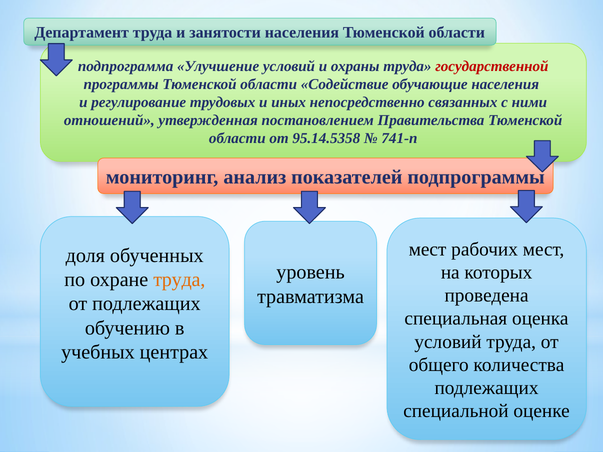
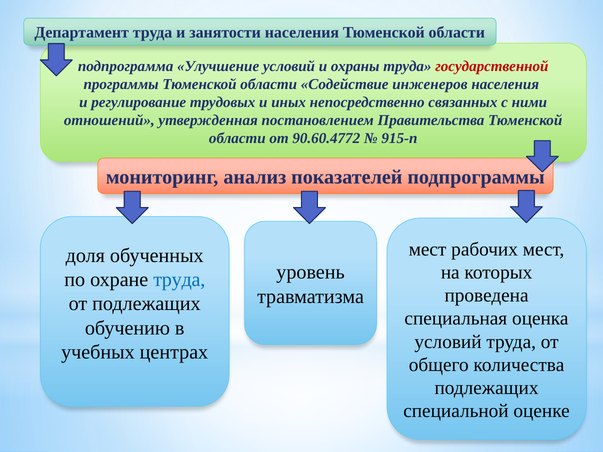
обучающие: обучающие -> инженеров
95.14.5358: 95.14.5358 -> 90.60.4772
741-п: 741-п -> 915-п
труда at (179, 280) colour: orange -> blue
